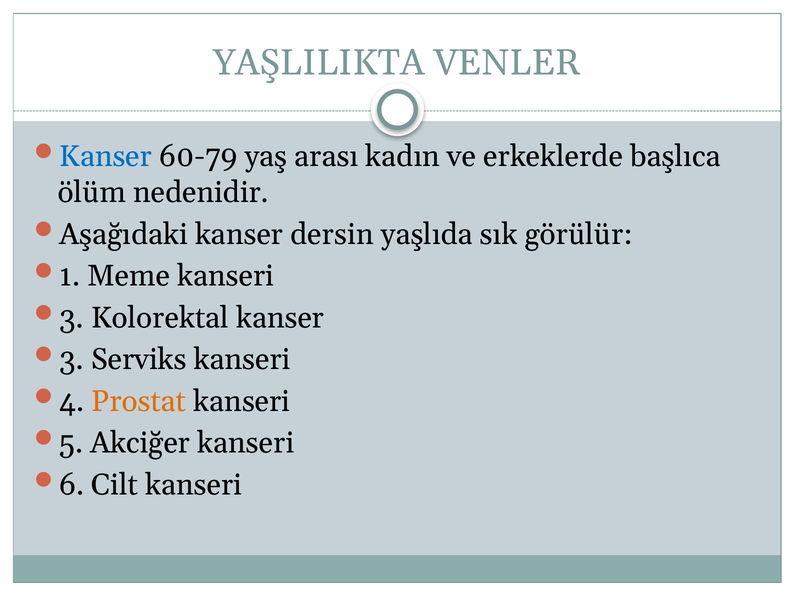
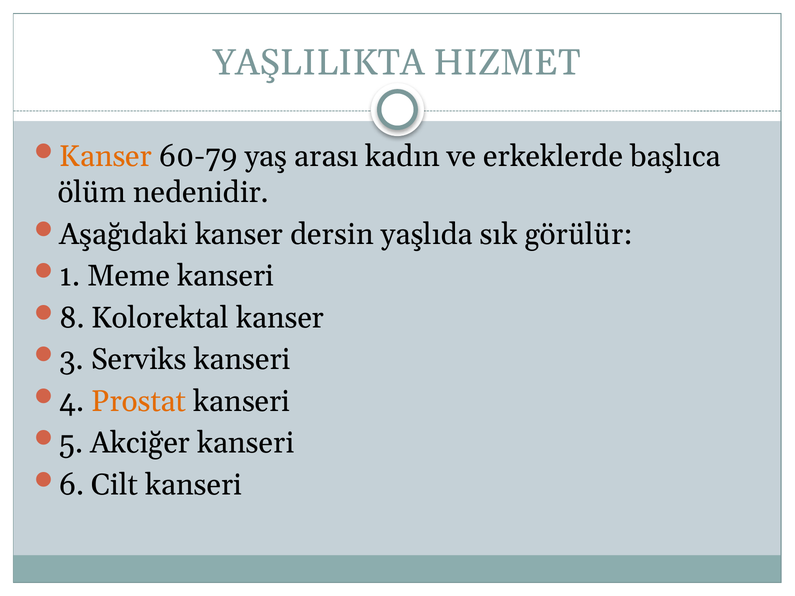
VENLER: VENLER -> HIZMET
Kanser at (106, 157) colour: blue -> orange
3 at (72, 318): 3 -> 8
